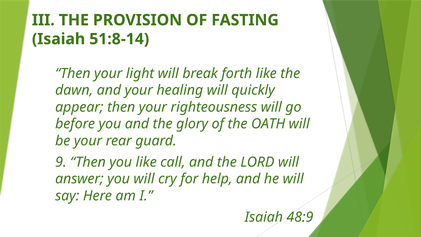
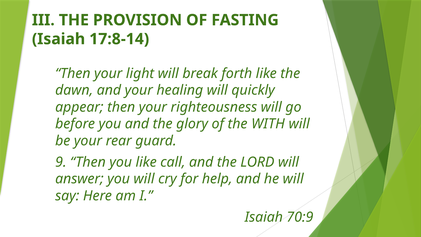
51:8-14: 51:8-14 -> 17:8-14
OATH: OATH -> WITH
48:9: 48:9 -> 70:9
